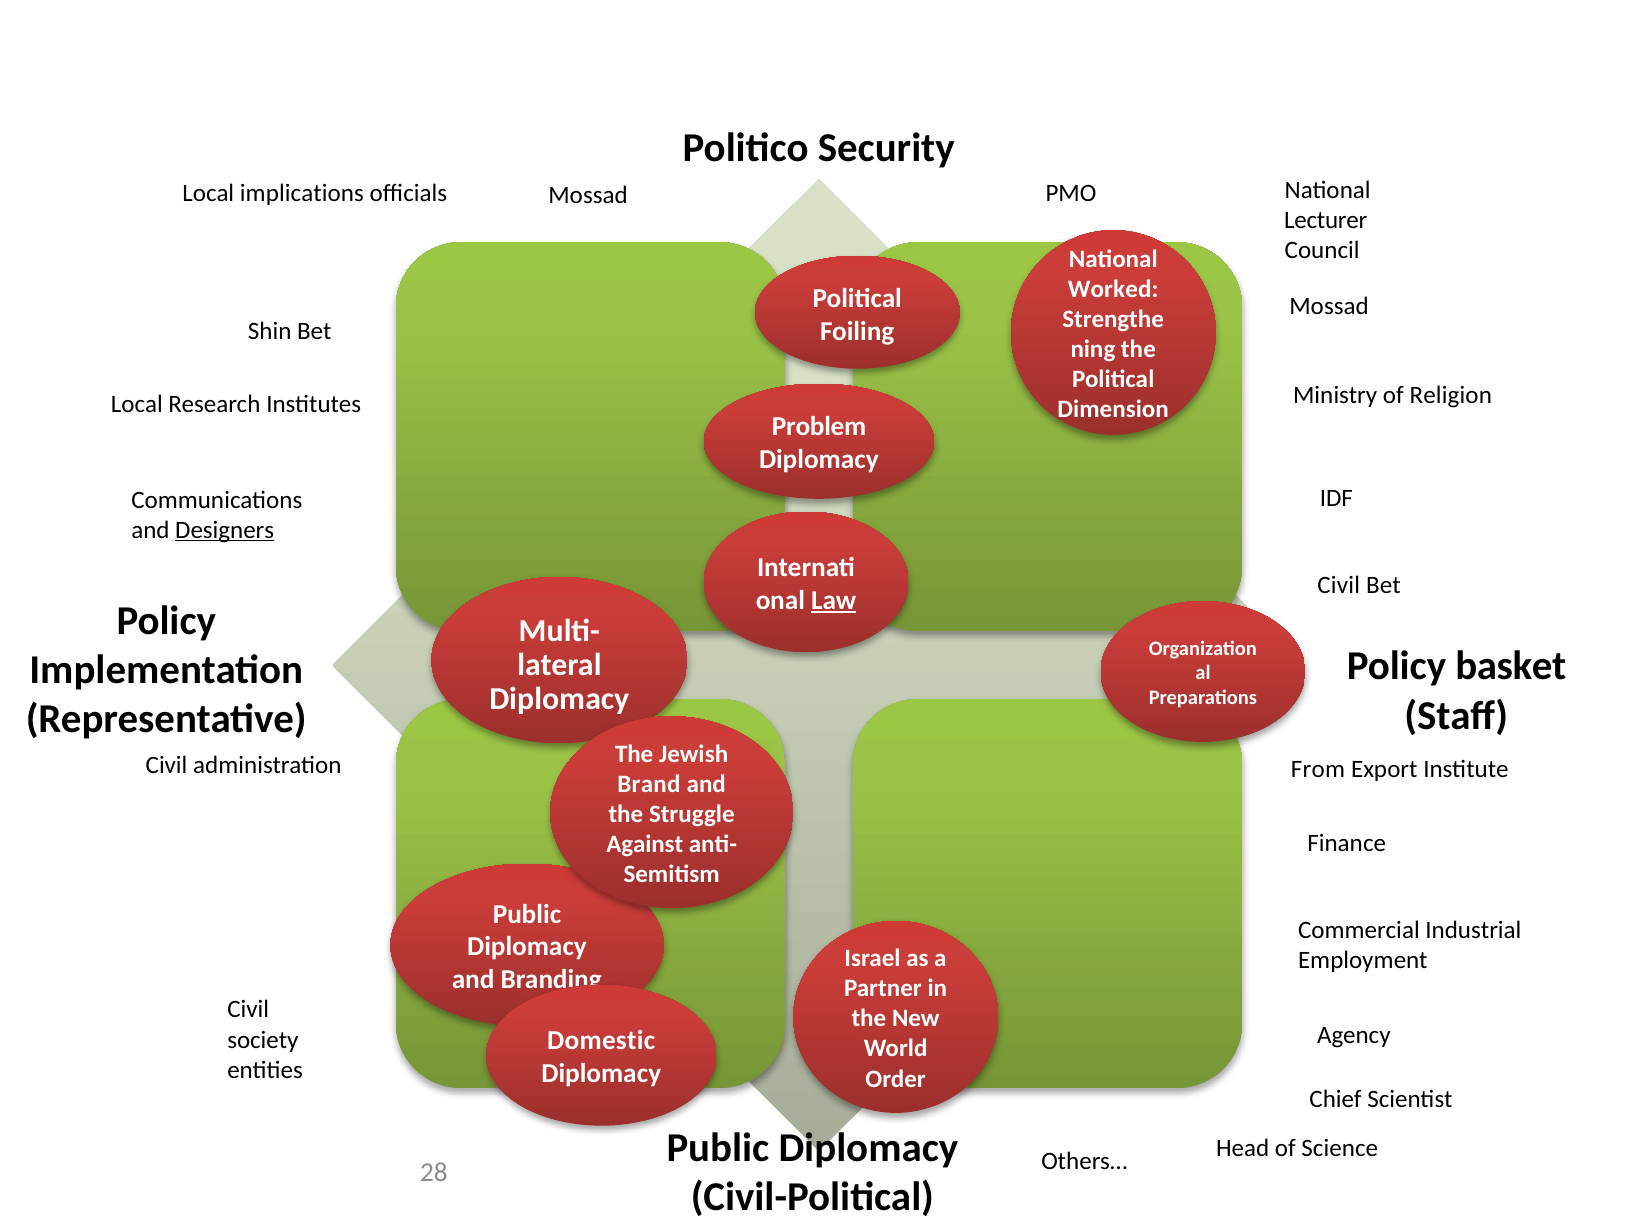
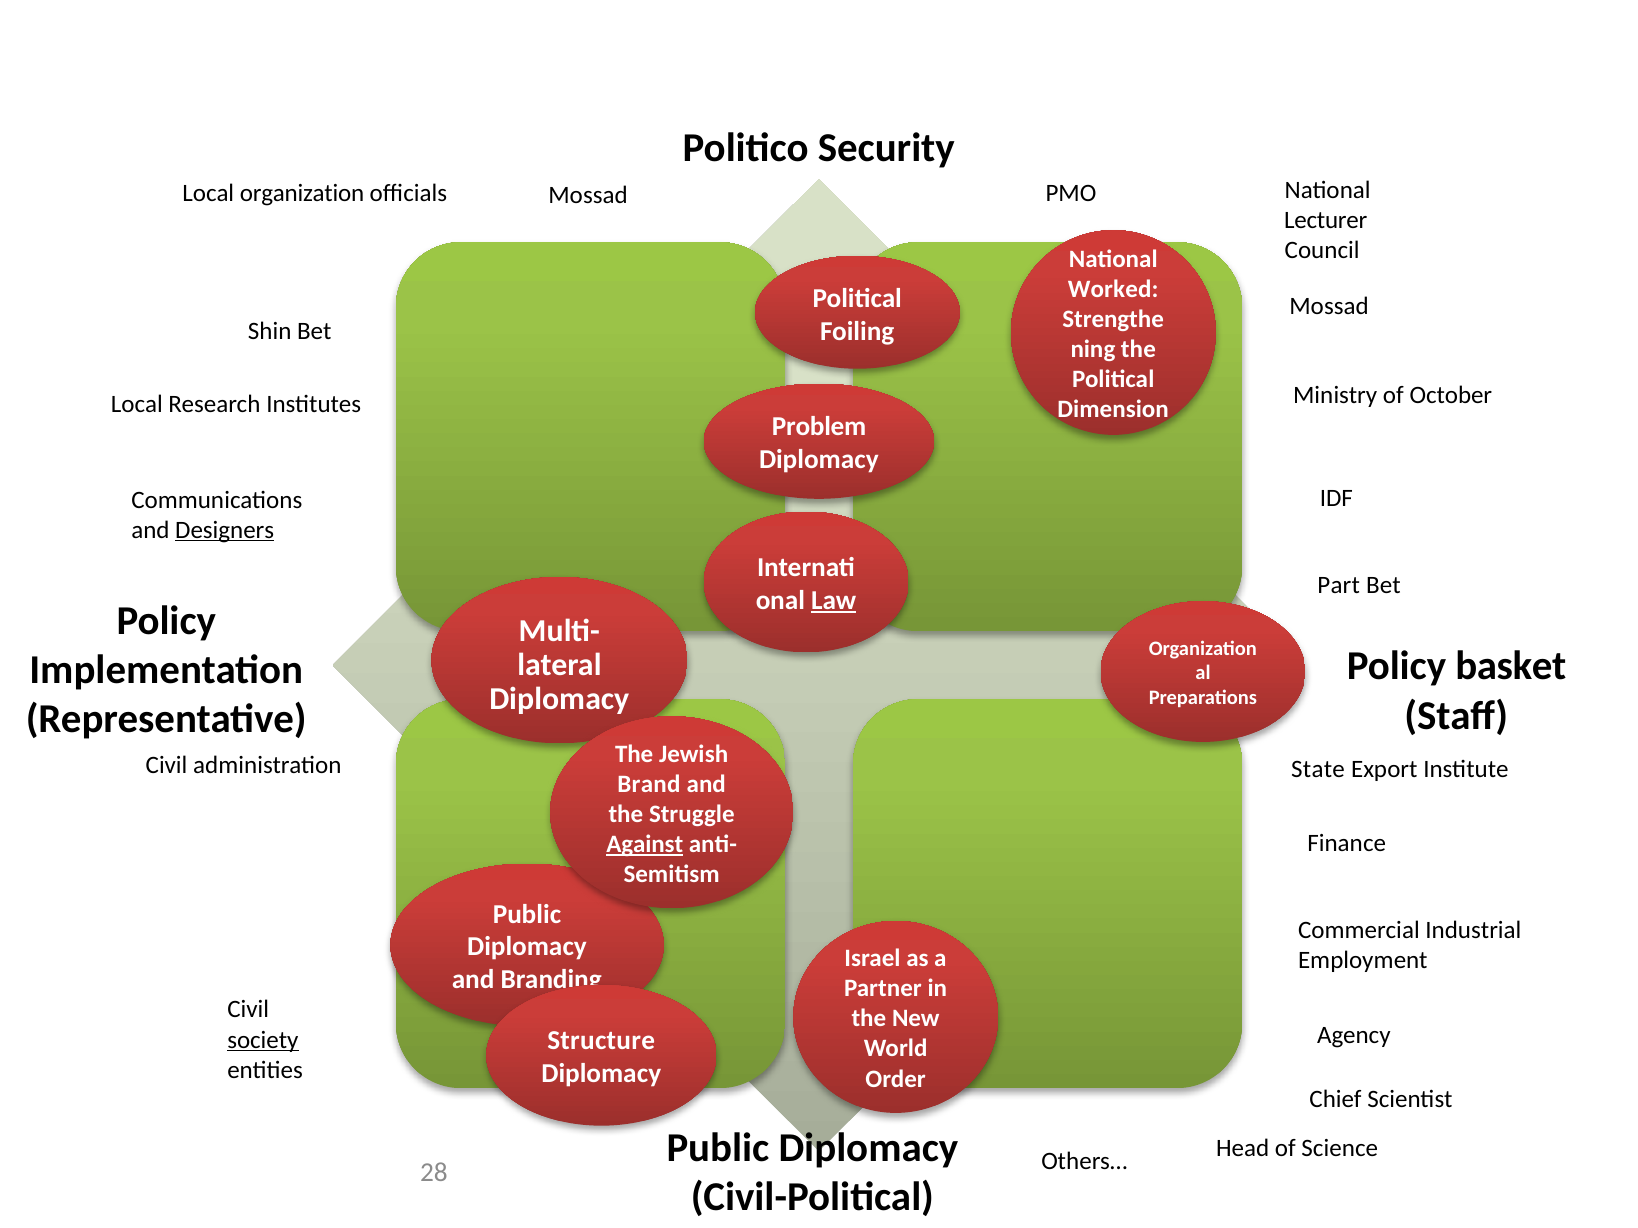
Local implications: implications -> organization
Religion: Religion -> October
Civil at (1339, 585): Civil -> Part
From: From -> State
Against underline: none -> present
society underline: none -> present
Domestic: Domestic -> Structure
